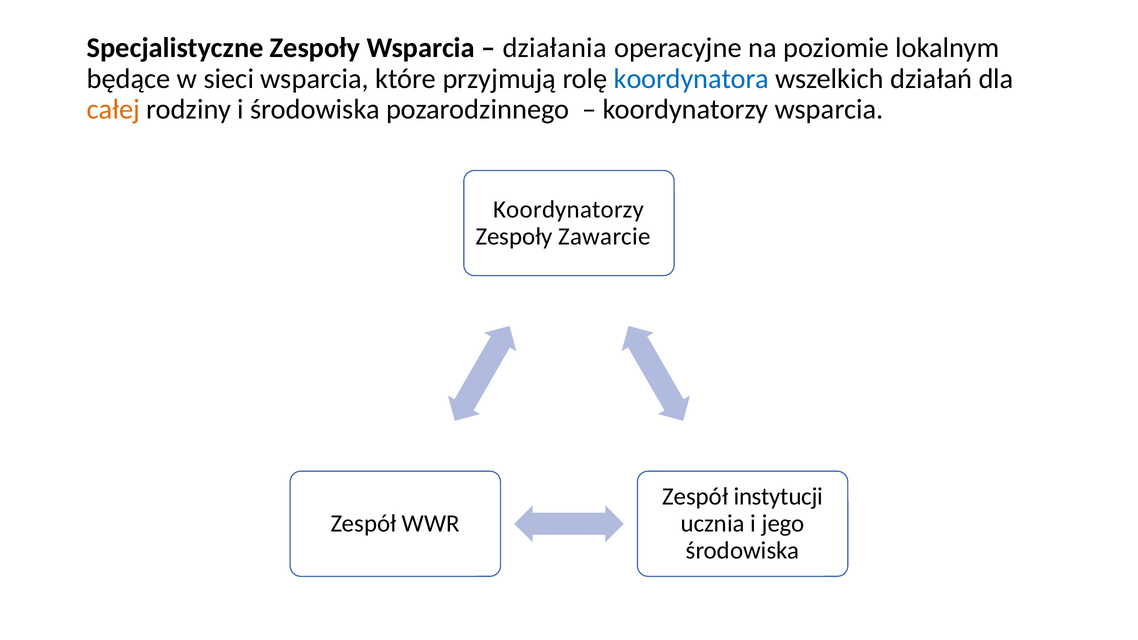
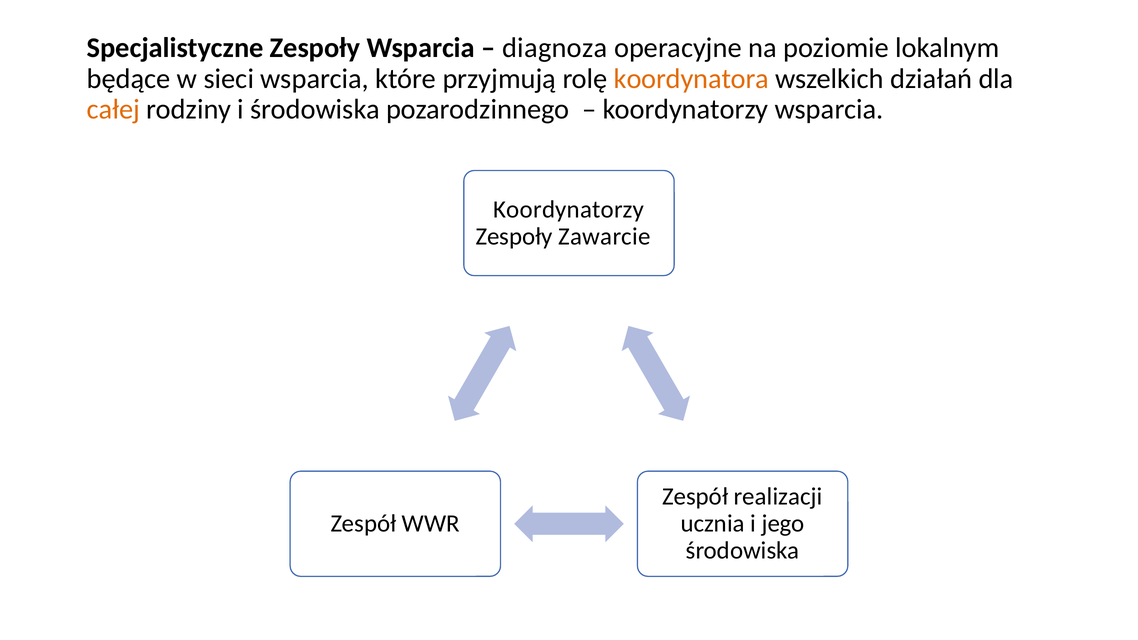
działania: działania -> diagnoza
koordynatora colour: blue -> orange
instytucji: instytucji -> realizacji
